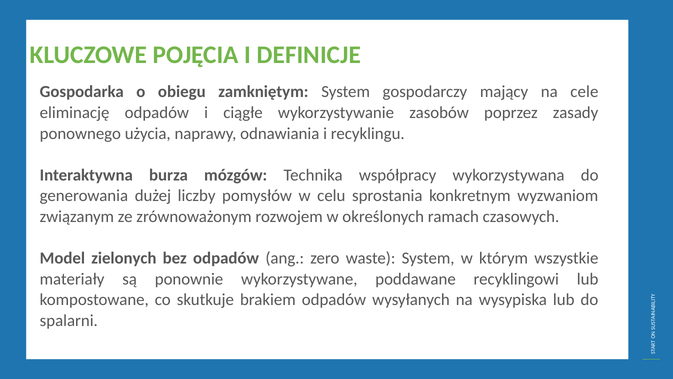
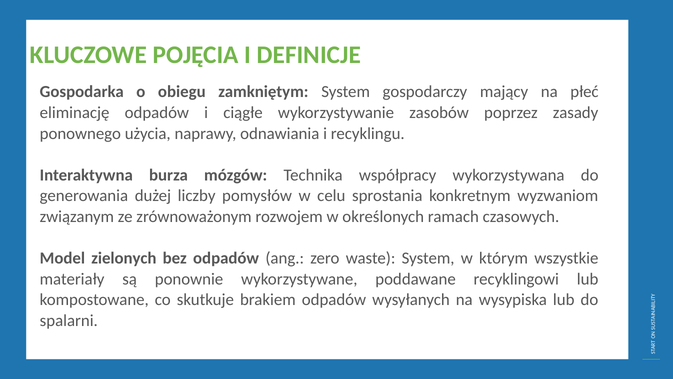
cele: cele -> płeć
